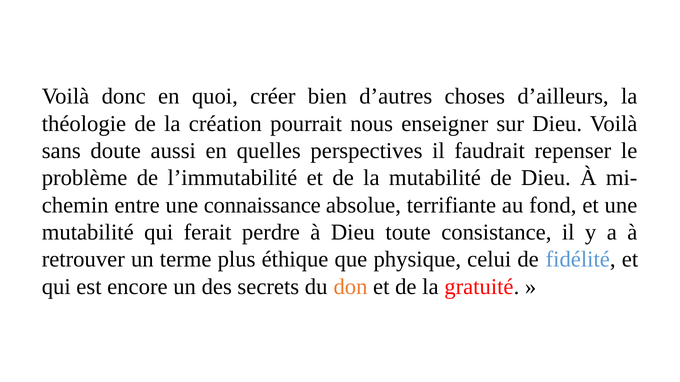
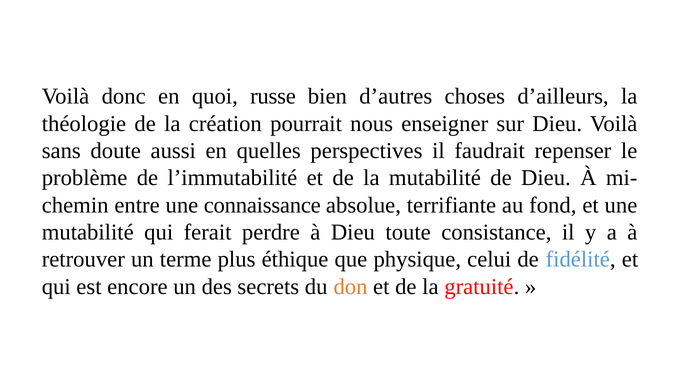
créer: créer -> russe
